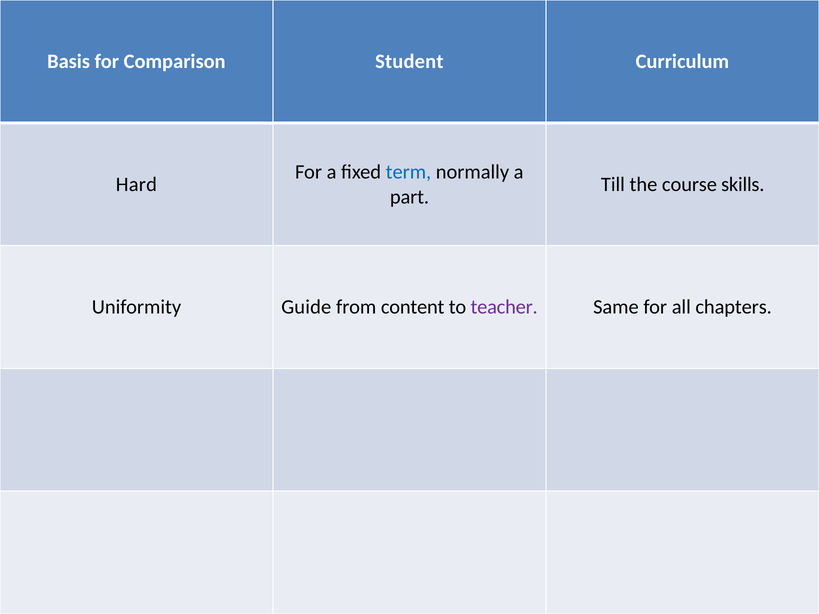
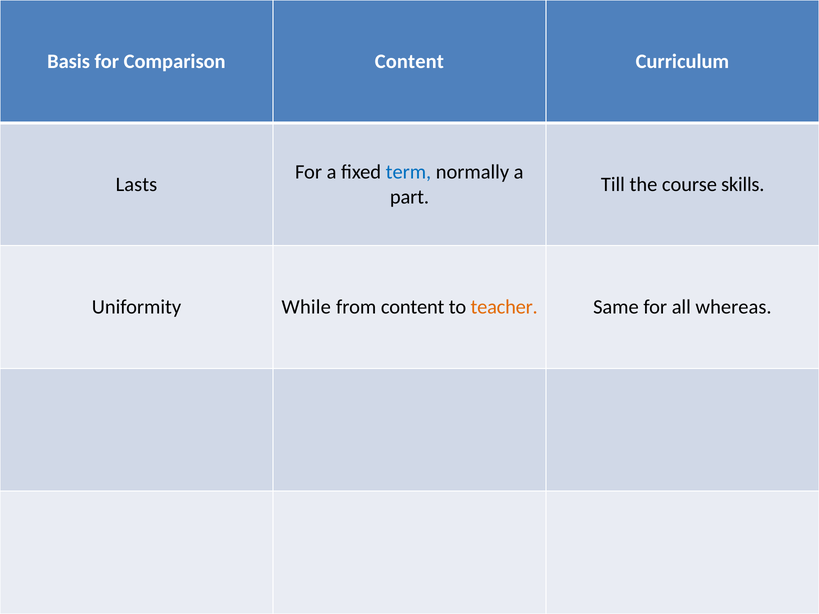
Comparison Student: Student -> Content
Hard: Hard -> Lasts
Guide: Guide -> While
teacher colour: purple -> orange
chapters: chapters -> whereas
